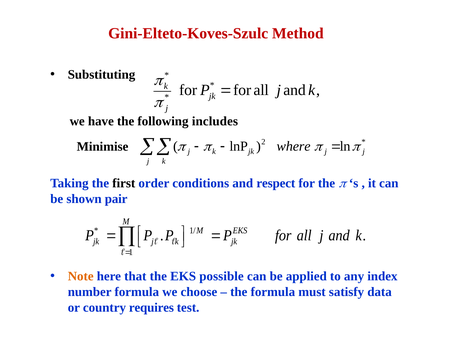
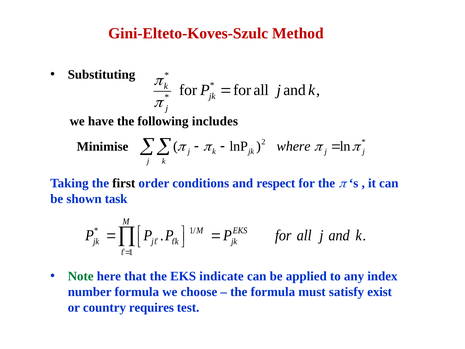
pair: pair -> task
Note colour: orange -> green
possible: possible -> indicate
data: data -> exist
